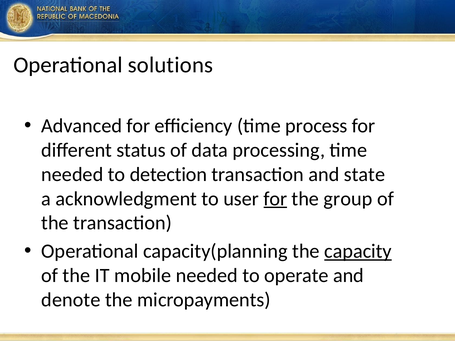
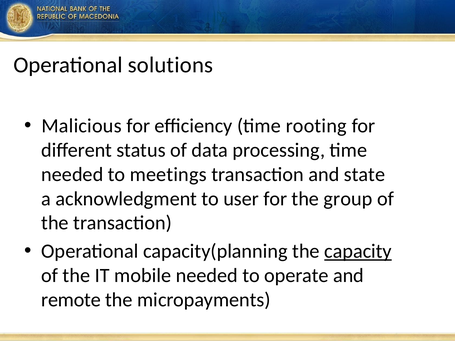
Advanced: Advanced -> Malicious
process: process -> rooting
detection: detection -> meetings
for at (275, 199) underline: present -> none
denote: denote -> remote
